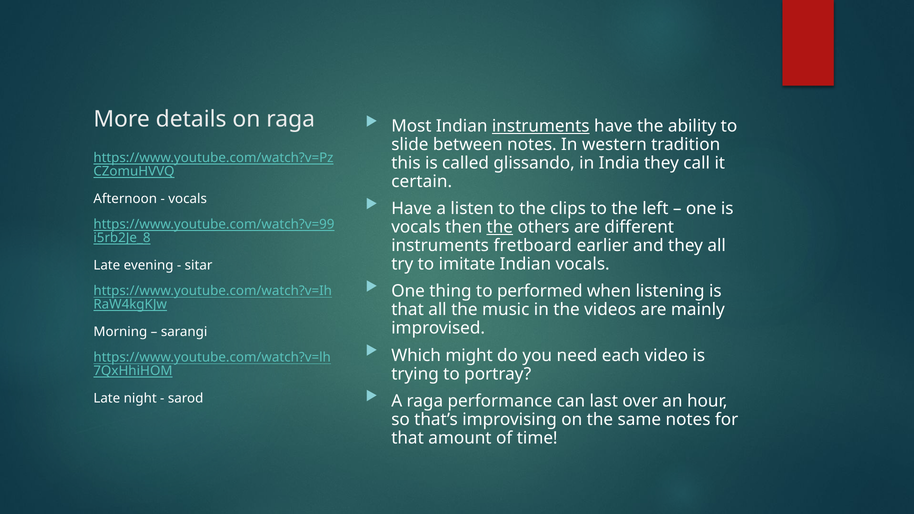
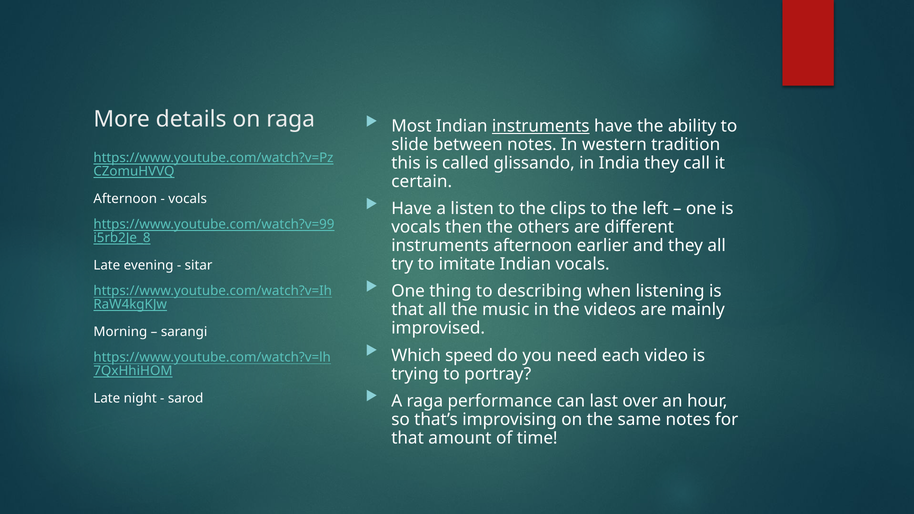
the at (500, 227) underline: present -> none
instruments fretboard: fretboard -> afternoon
performed: performed -> describing
might: might -> speed
